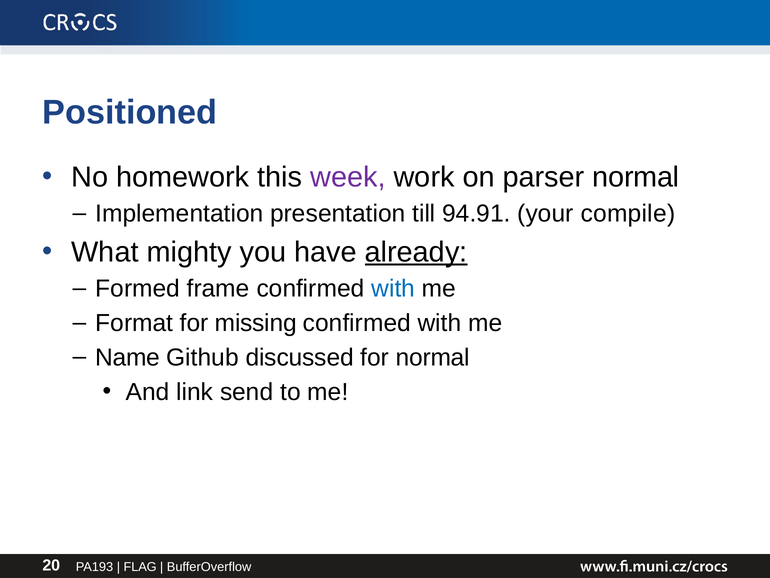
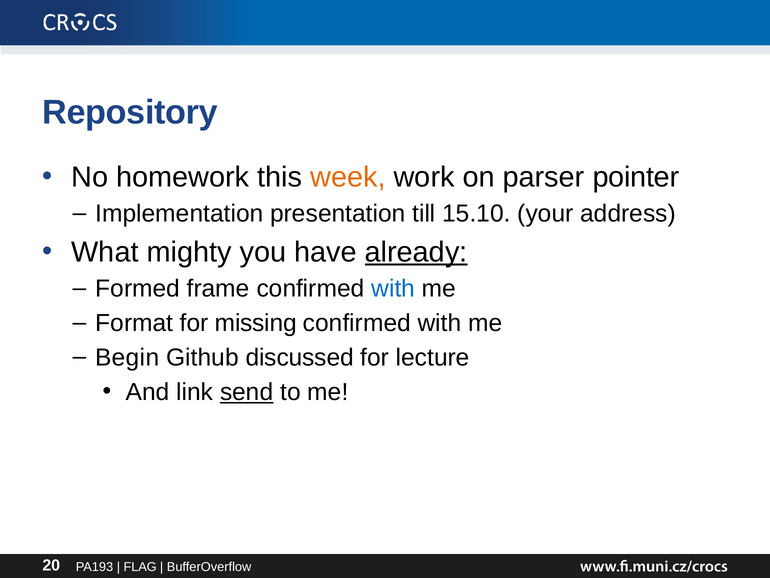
Positioned: Positioned -> Repository
week colour: purple -> orange
parser normal: normal -> pointer
94.91: 94.91 -> 15.10
compile: compile -> address
Name: Name -> Begin
for normal: normal -> lecture
send underline: none -> present
